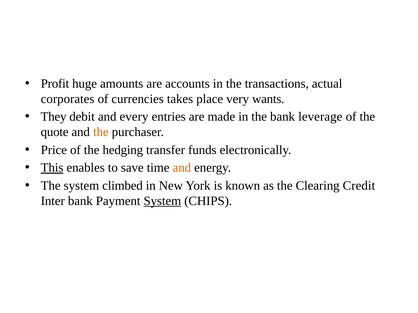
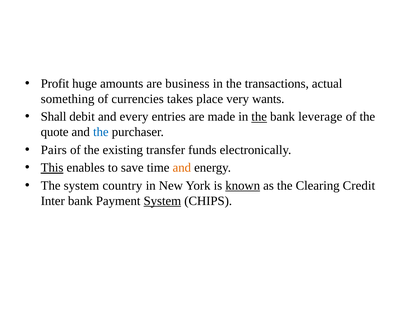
accounts: accounts -> business
corporates: corporates -> something
They: They -> Shall
the at (259, 117) underline: none -> present
the at (101, 132) colour: orange -> blue
Price: Price -> Pairs
hedging: hedging -> existing
climbed: climbed -> country
known underline: none -> present
